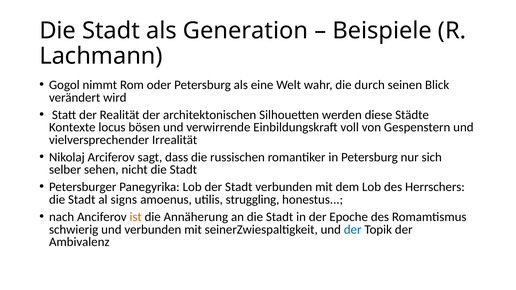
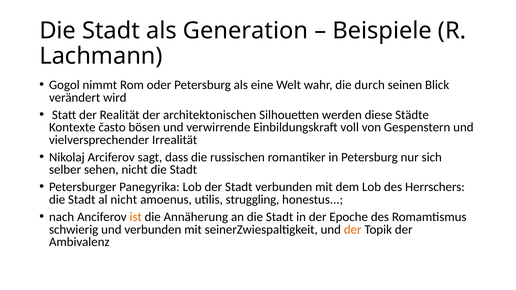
locus: locus -> často
al signs: signs -> nicht
der at (353, 230) colour: blue -> orange
